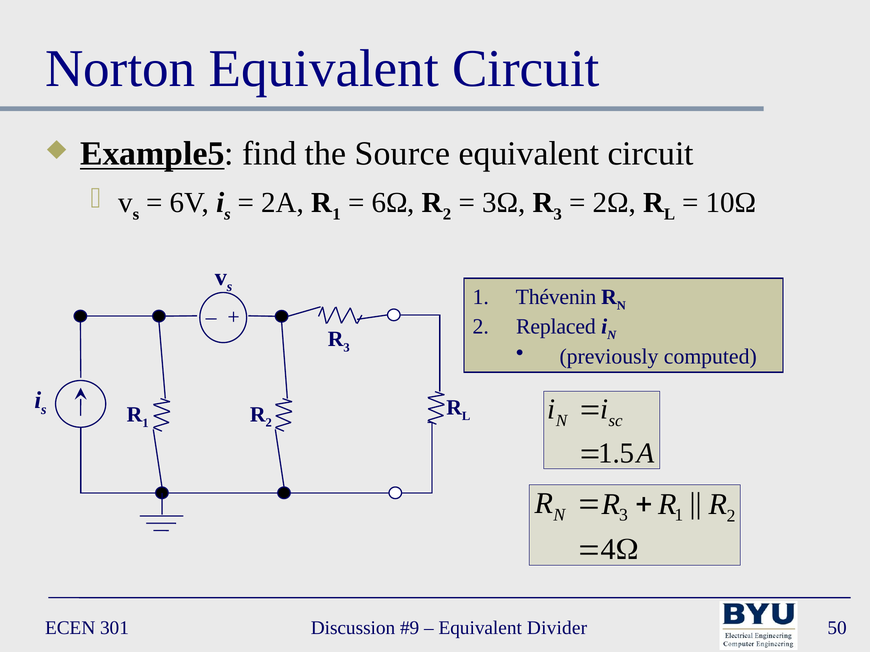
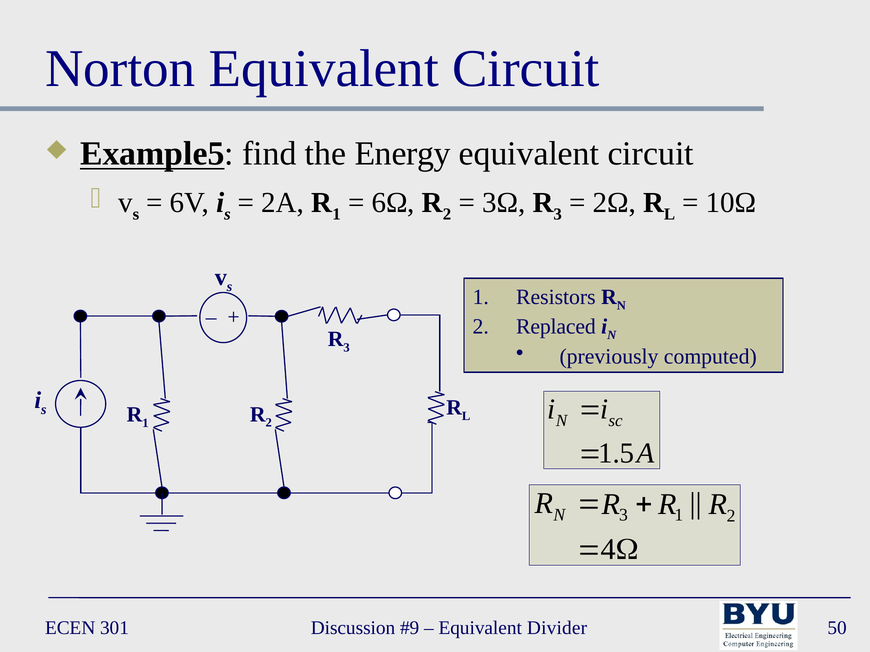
Source: Source -> Energy
Thévenin: Thévenin -> Resistors
